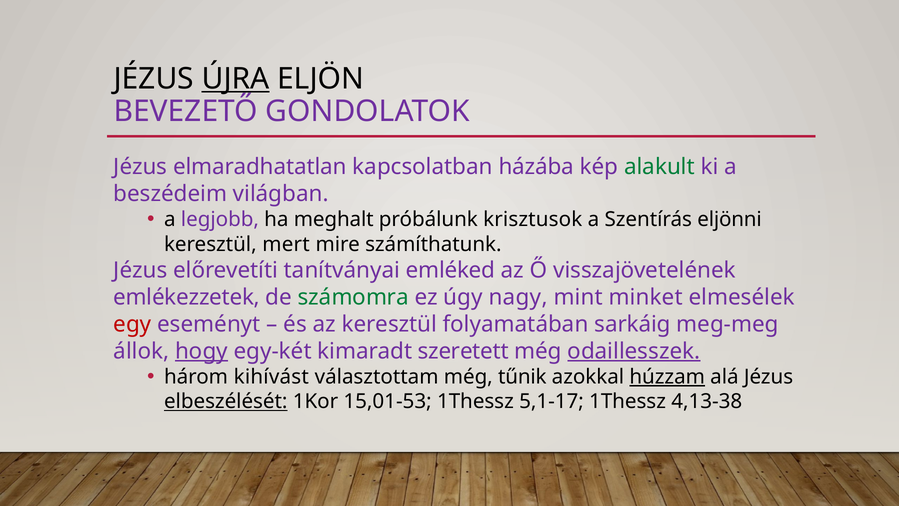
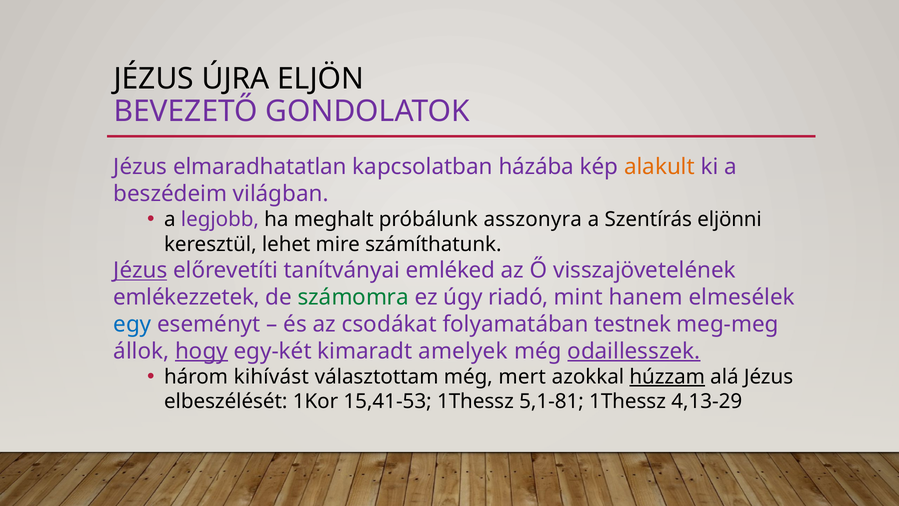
ÚJRA underline: present -> none
alakult colour: green -> orange
krisztusok: krisztusok -> asszonyra
mert: mert -> lehet
Jézus at (140, 270) underline: none -> present
nagy: nagy -> riadó
minket: minket -> hanem
egy colour: red -> blue
az keresztül: keresztül -> csodákat
sarkáig: sarkáig -> testnek
szeretett: szeretett -> amelyek
tűnik: tűnik -> mert
elbeszélését underline: present -> none
15,01-53: 15,01-53 -> 15,41-53
5,1-17: 5,1-17 -> 5,1-81
4,13-38: 4,13-38 -> 4,13-29
